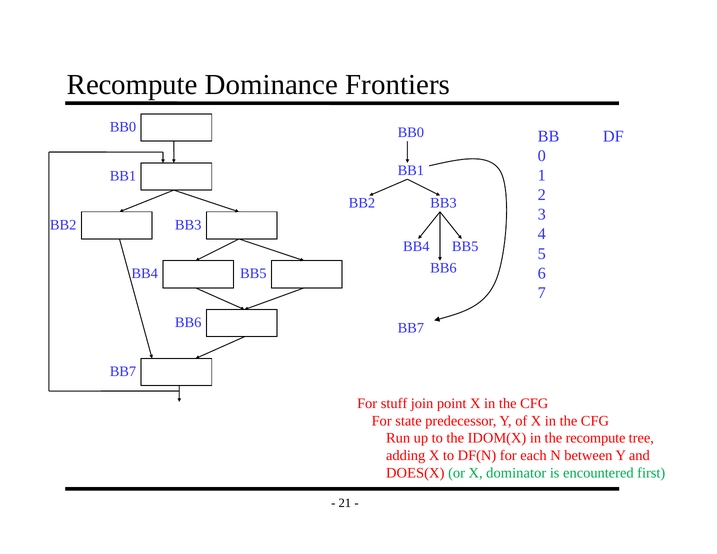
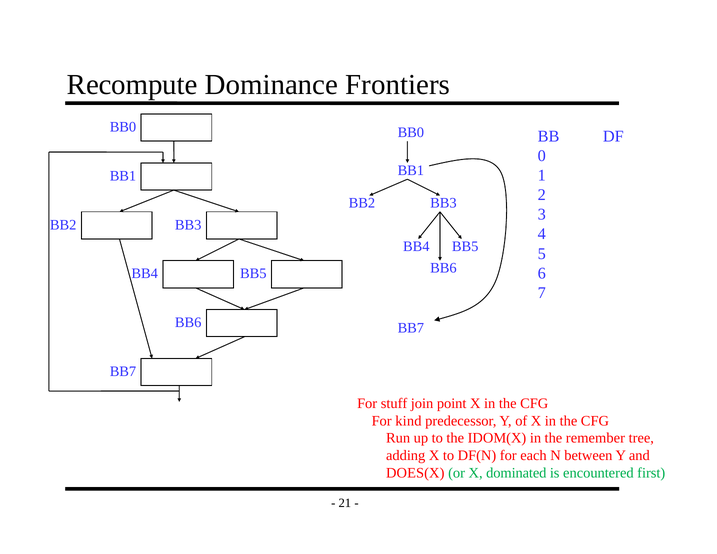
state: state -> kind
the recompute: recompute -> remember
dominator: dominator -> dominated
